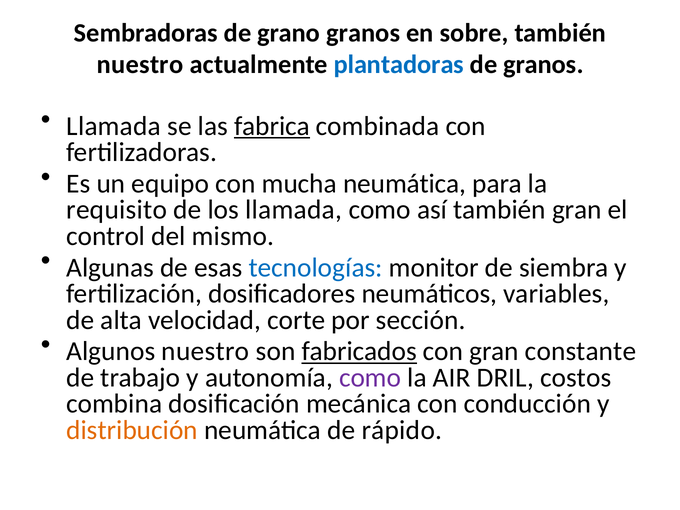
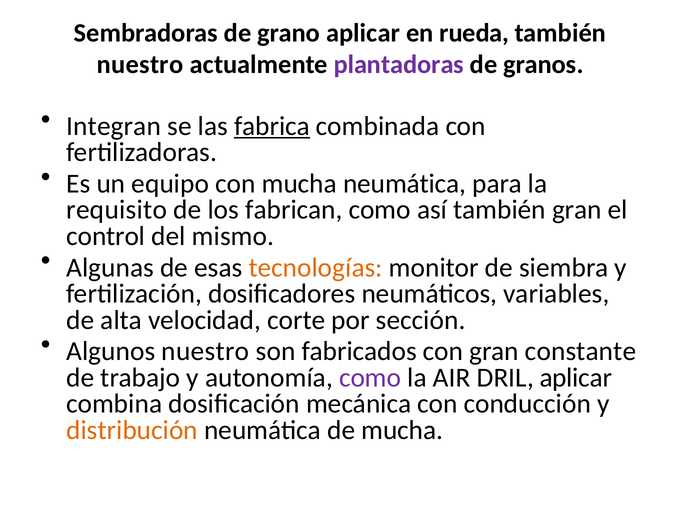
grano granos: granos -> aplicar
sobre: sobre -> rueda
plantadoras colour: blue -> purple
Llamada at (114, 126): Llamada -> Integran
los llamada: llamada -> fabrican
tecnologías colour: blue -> orange
fabricados underline: present -> none
DRIL costos: costos -> aplicar
de rápido: rápido -> mucha
